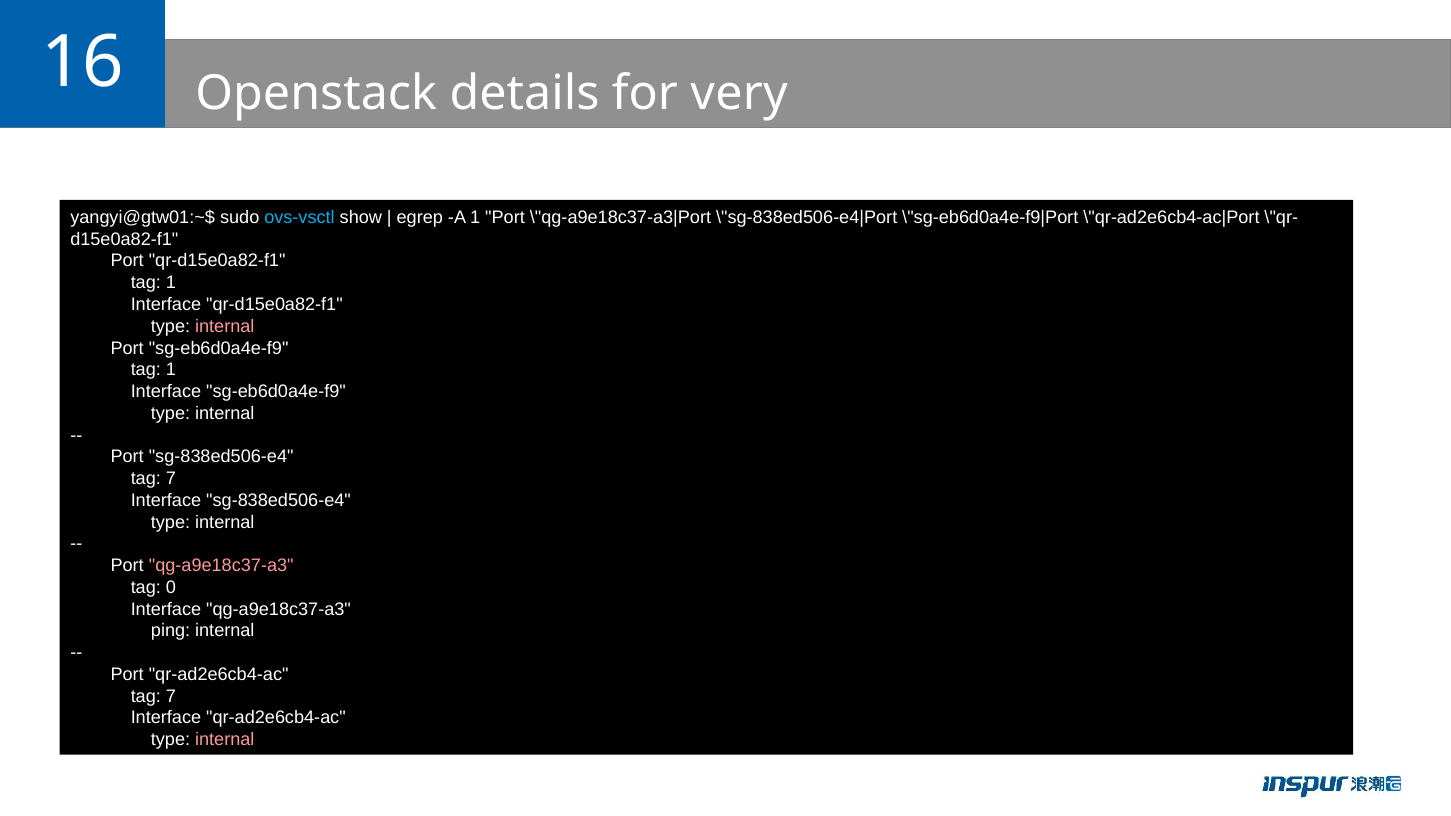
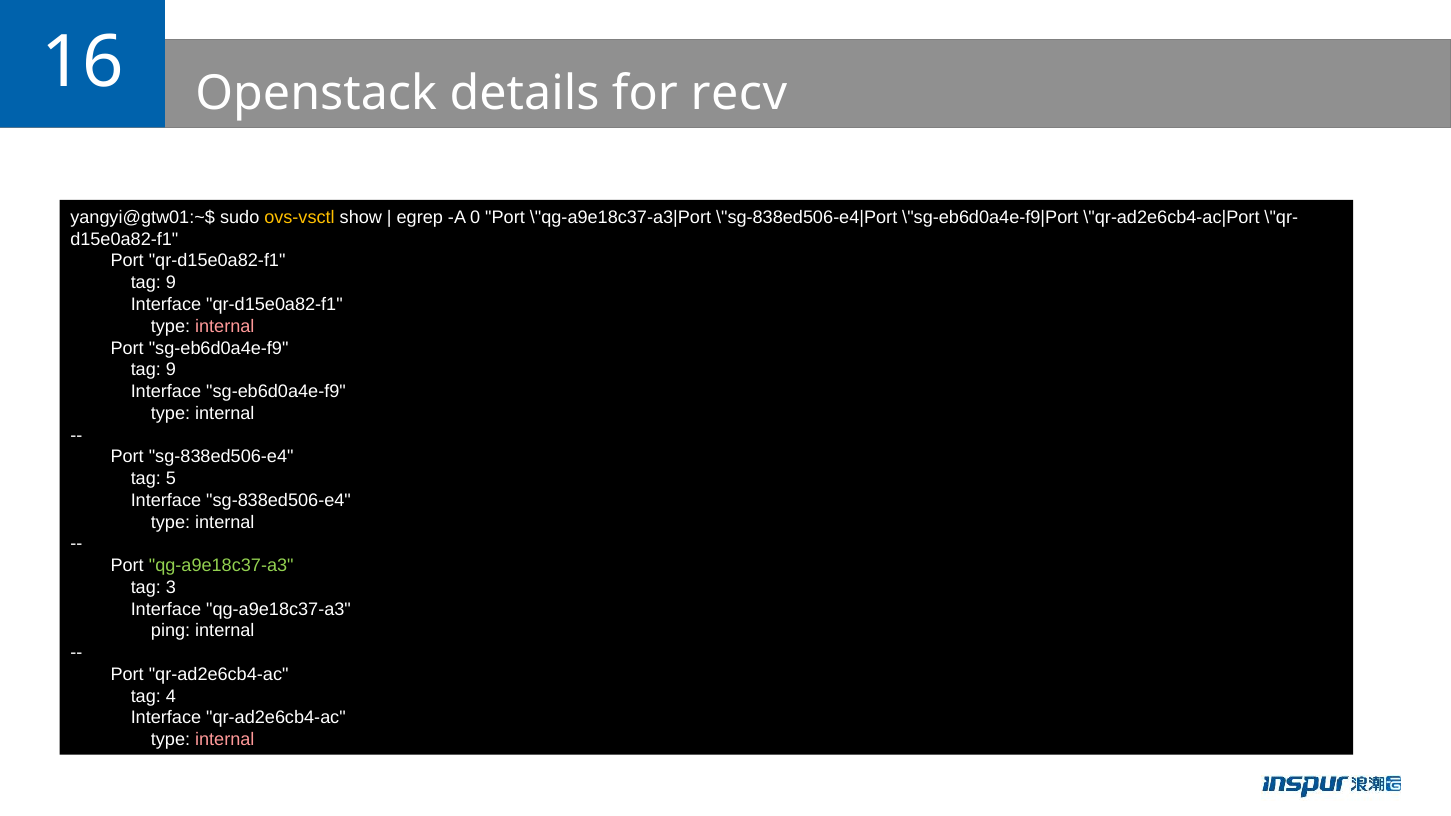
very: very -> recv
ovs-vsctl colour: light blue -> yellow
A 1: 1 -> 0
1 at (171, 283): 1 -> 9
1 at (171, 370): 1 -> 9
7 at (171, 479): 7 -> 5
qg-a9e18c37-a3 at (221, 566) colour: pink -> light green
0: 0 -> 3
7 at (171, 696): 7 -> 4
